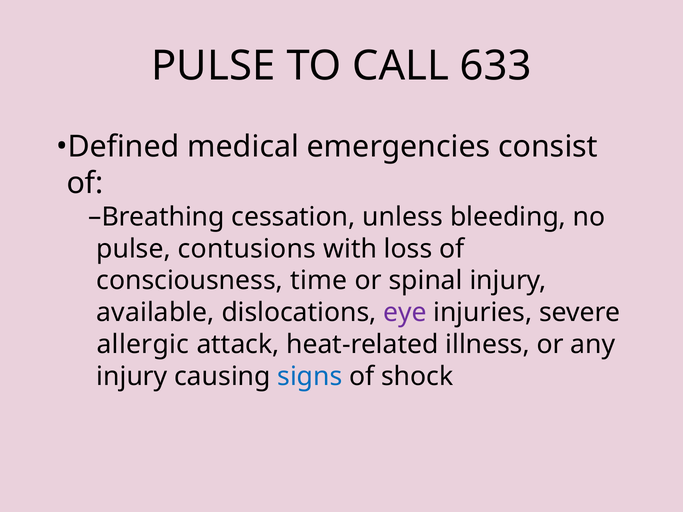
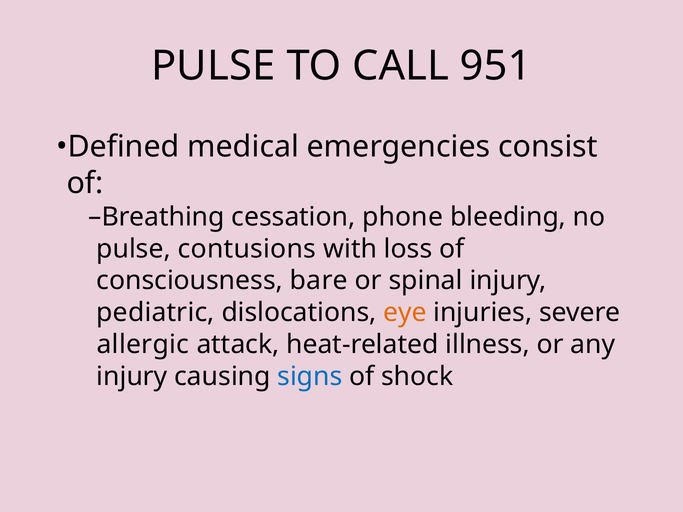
633: 633 -> 951
unless: unless -> phone
time: time -> bare
available: available -> pediatric
eye colour: purple -> orange
